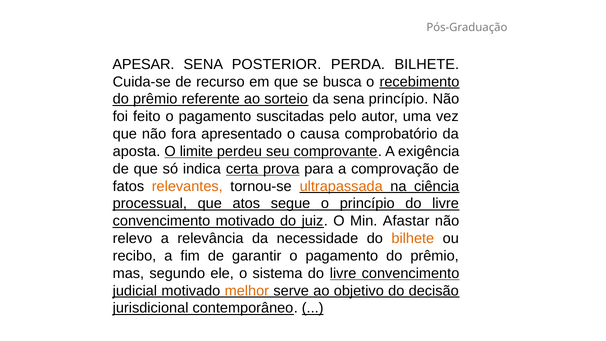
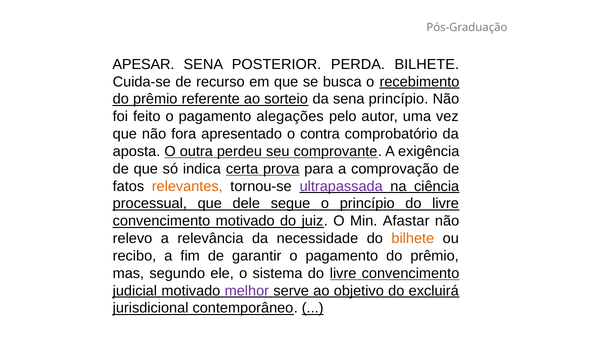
suscitadas: suscitadas -> alegações
causa: causa -> contra
limite: limite -> outra
ultrapassada colour: orange -> purple
atos: atos -> dele
melhor colour: orange -> purple
decisão: decisão -> excluirá
